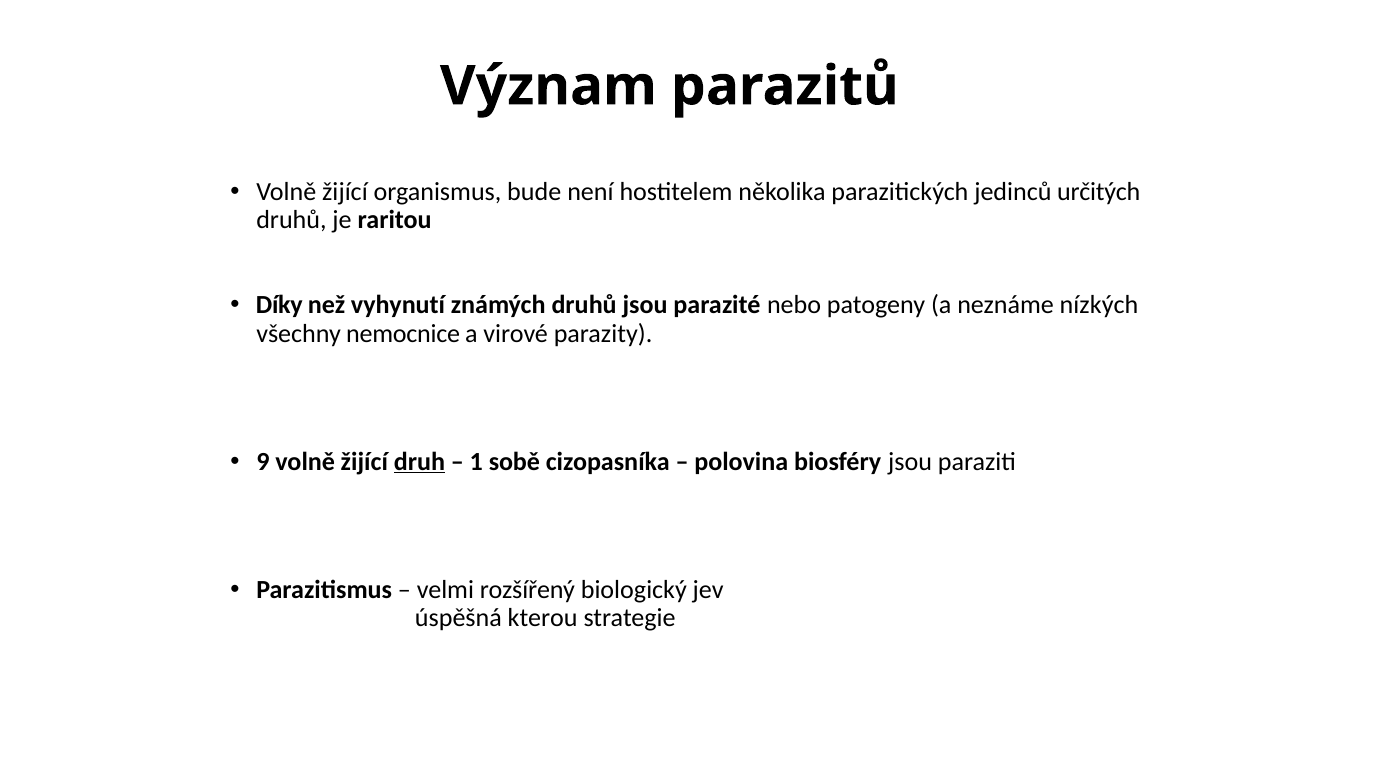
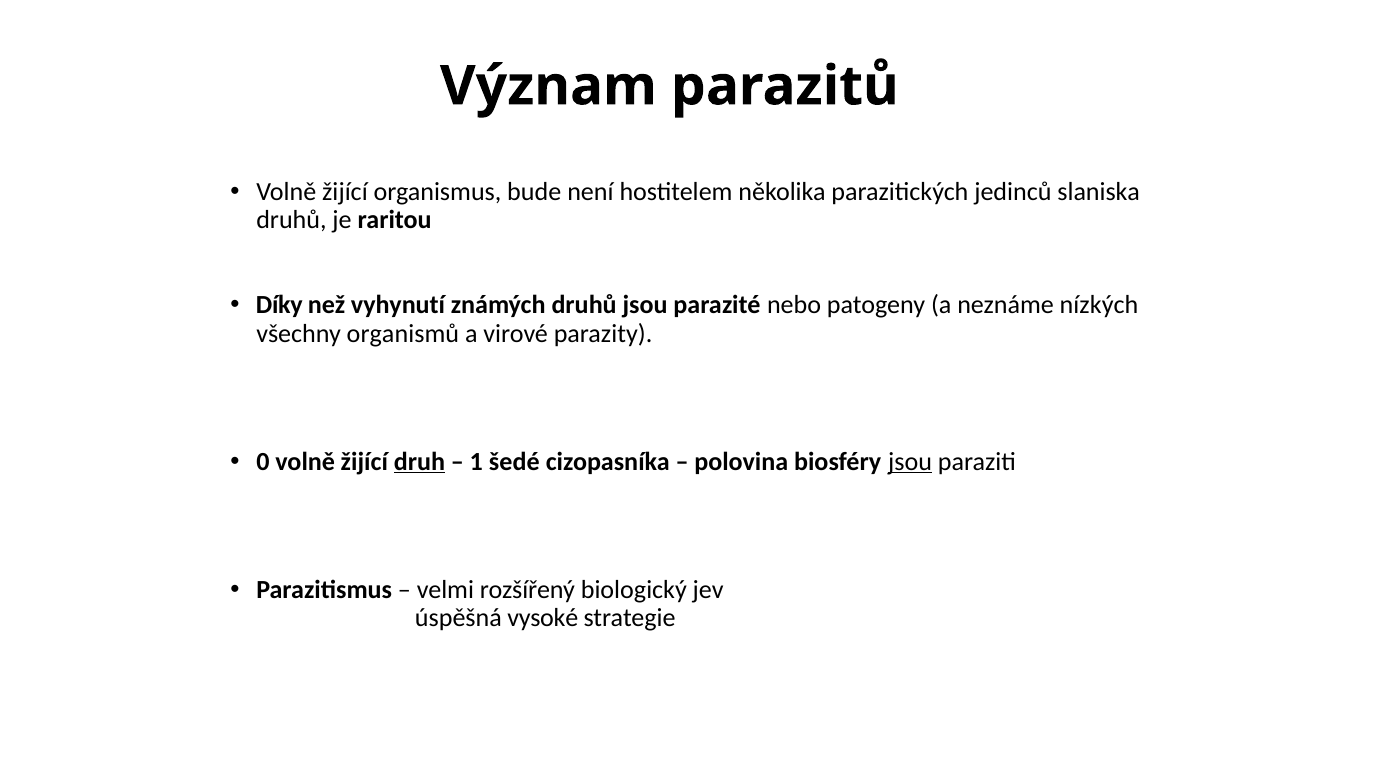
určitých: určitých -> slaniska
nemocnice: nemocnice -> organismů
9: 9 -> 0
sobě: sobě -> šedé
jsou at (910, 461) underline: none -> present
kterou: kterou -> vysoké
